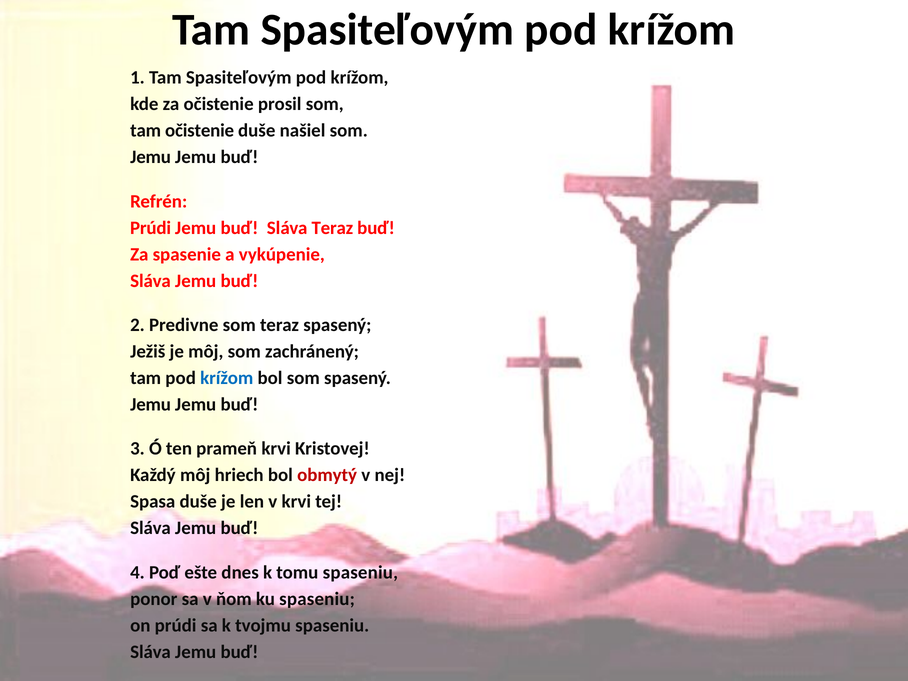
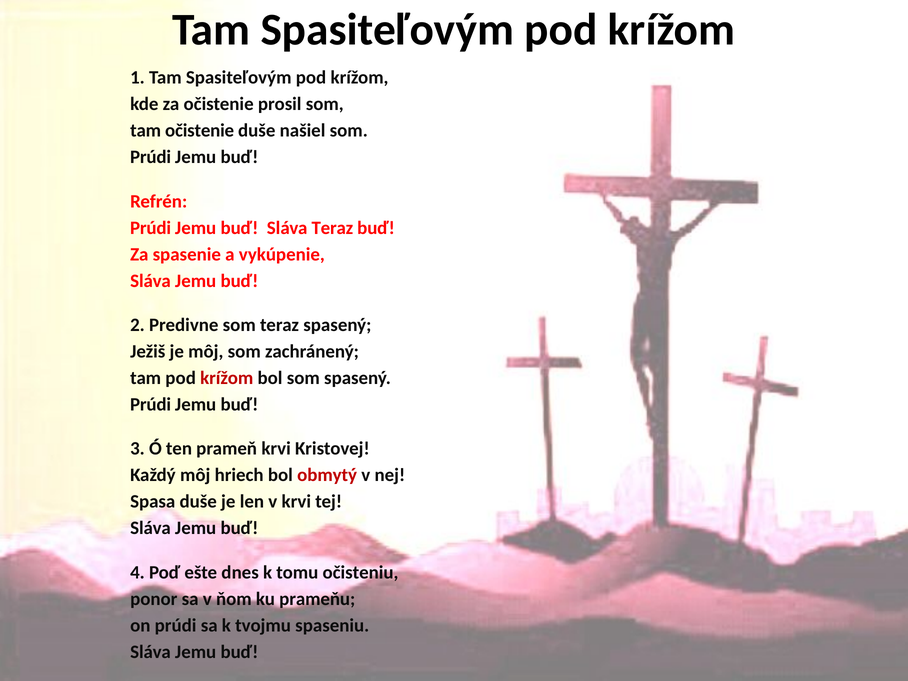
Jemu at (151, 157): Jemu -> Prúdi
krížom at (227, 378) colour: blue -> red
Jemu at (151, 405): Jemu -> Prúdi
tomu spaseniu: spaseniu -> očisteniu
ku spaseniu: spaseniu -> prameňu
